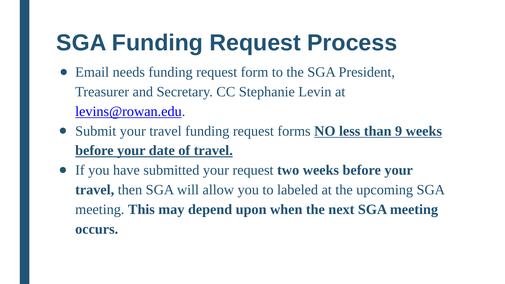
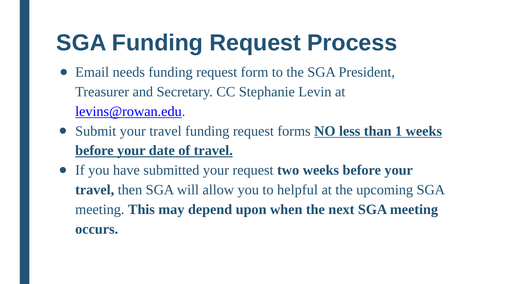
9: 9 -> 1
labeled: labeled -> helpful
